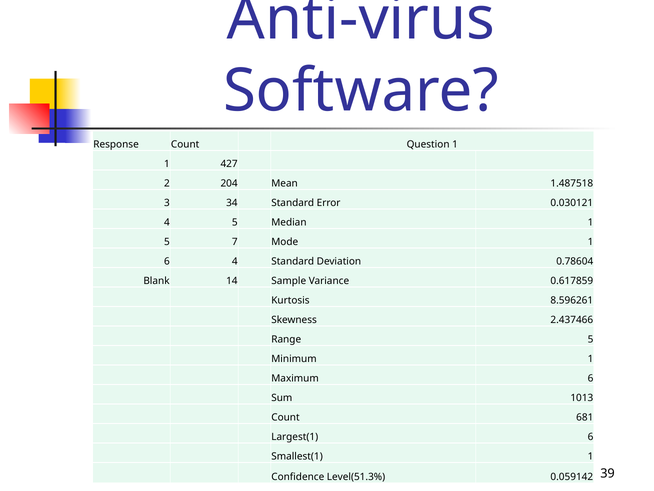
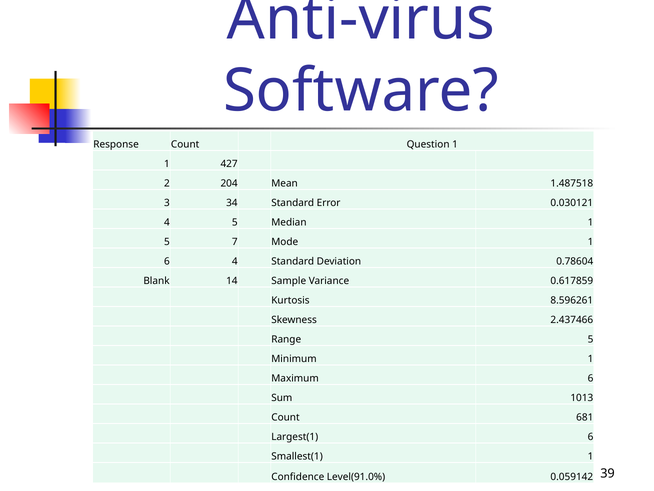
Level(51.3%: Level(51.3% -> Level(91.0%
